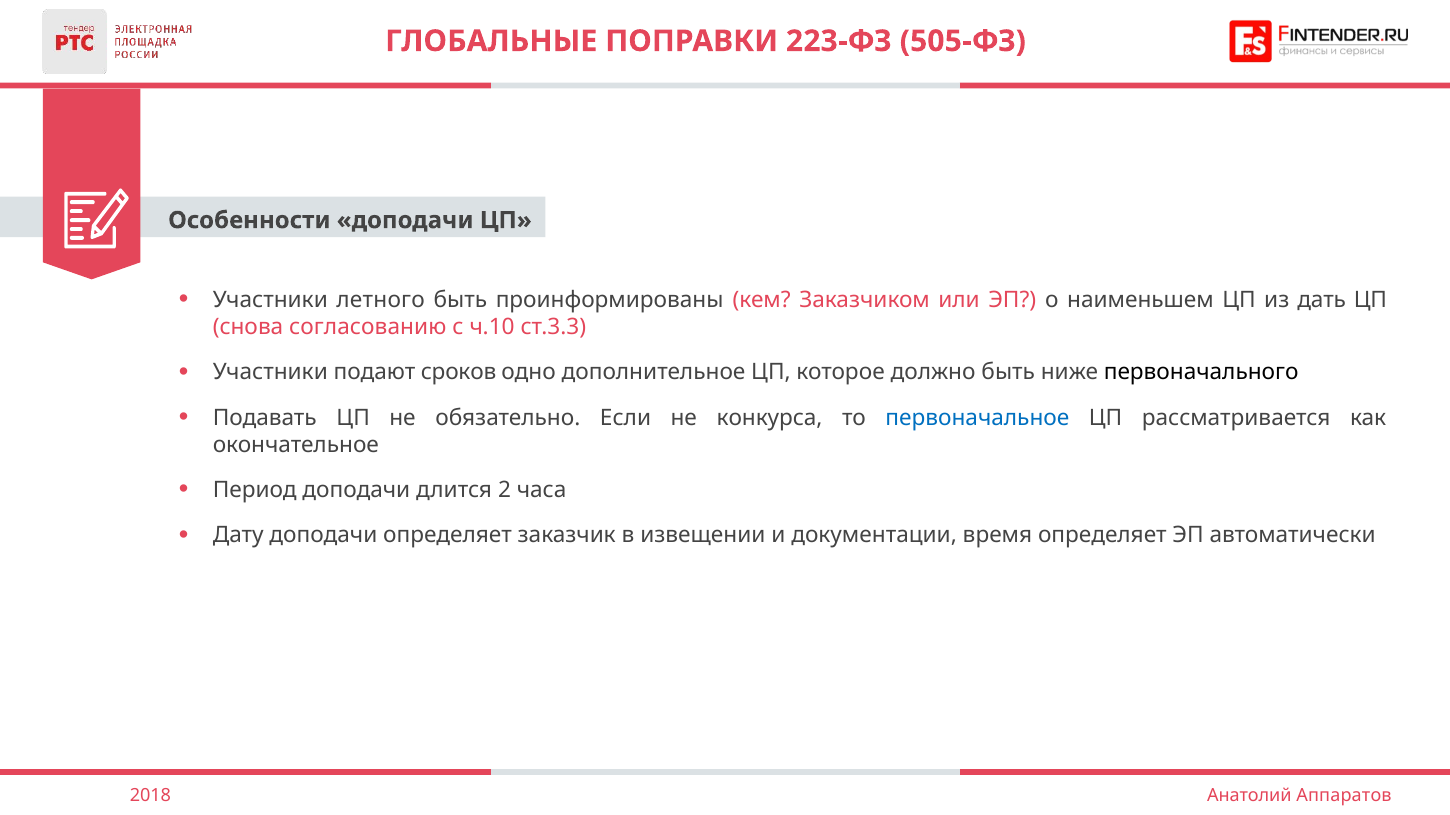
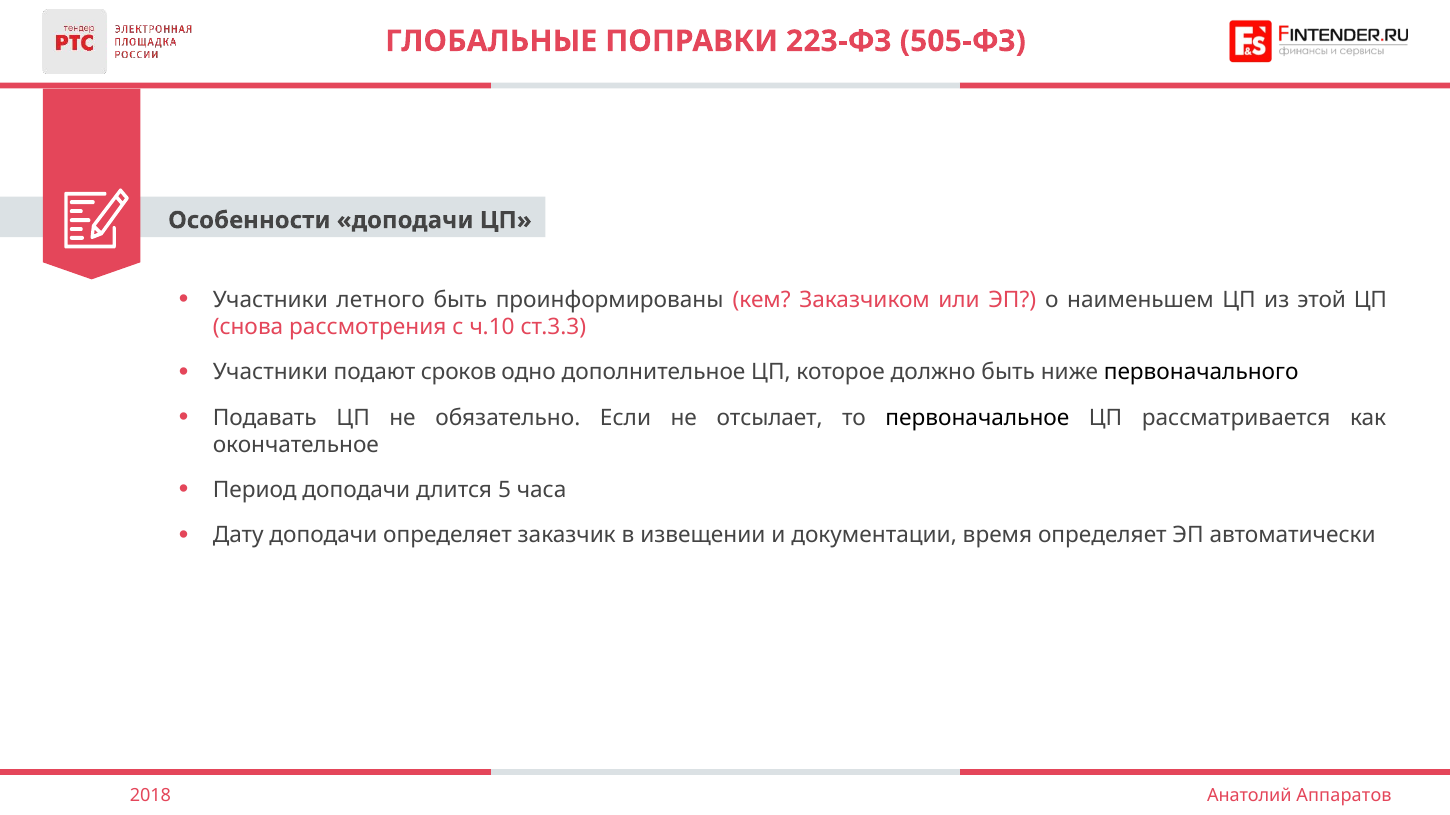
дать: дать -> этой
согласованию: согласованию -> рассмотрения
конкурса: конкурса -> отсылает
первоначальное colour: blue -> black
2: 2 -> 5
